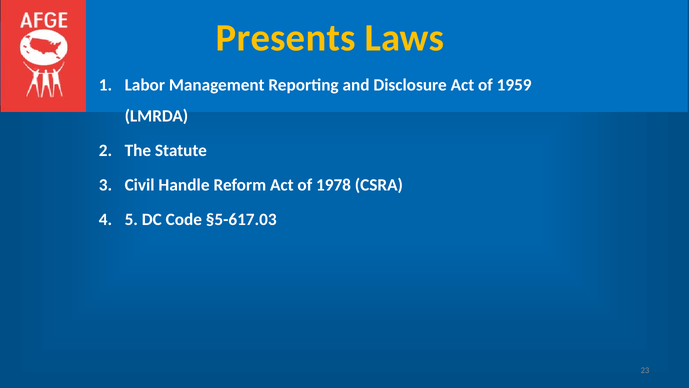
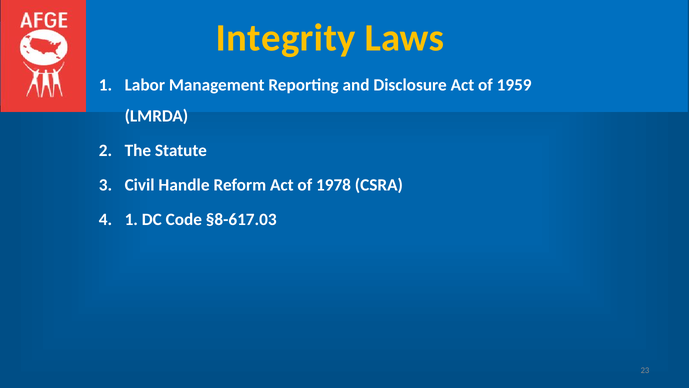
Presents: Presents -> Integrity
5 at (131, 219): 5 -> 1
§5-617.03: §5-617.03 -> §8-617.03
